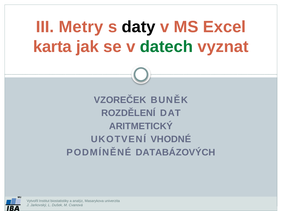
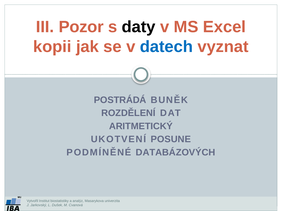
Metry: Metry -> Pozor
karta: karta -> kopii
datech colour: green -> blue
VZOREČEK: VZOREČEK -> POSTRÁDÁ
VHODNÉ: VHODNÉ -> POSUNE
